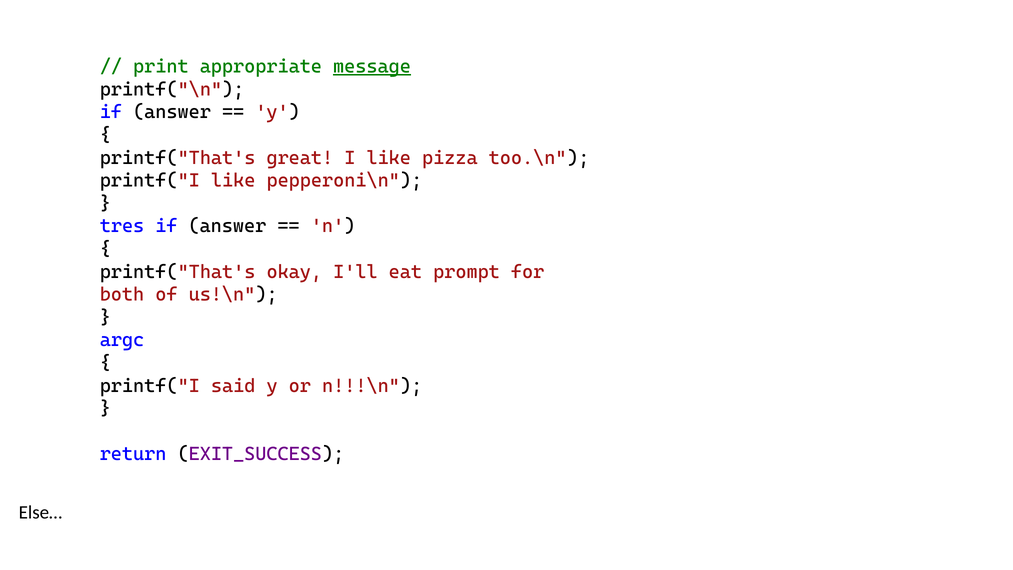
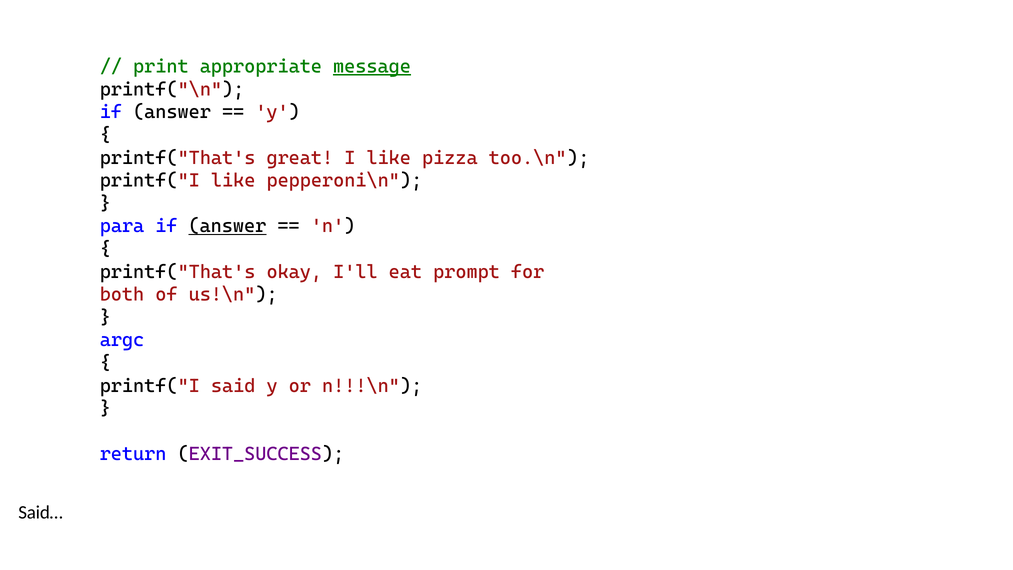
tres: tres -> para
answer at (227, 226) underline: none -> present
Else…: Else… -> Said…
